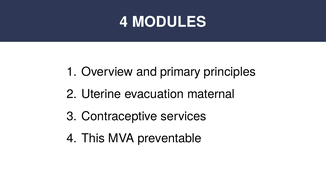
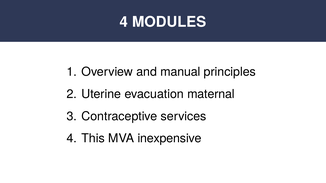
primary: primary -> manual
preventable: preventable -> inexpensive
